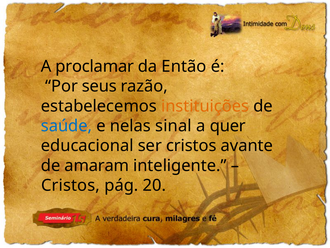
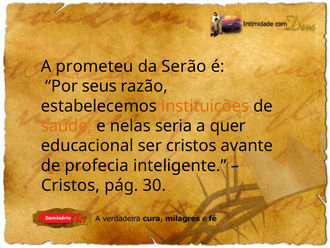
proclamar: proclamar -> prometeu
Então: Então -> Serão
saúde colour: blue -> orange
sinal: sinal -> seria
amaram: amaram -> profecia
20: 20 -> 30
